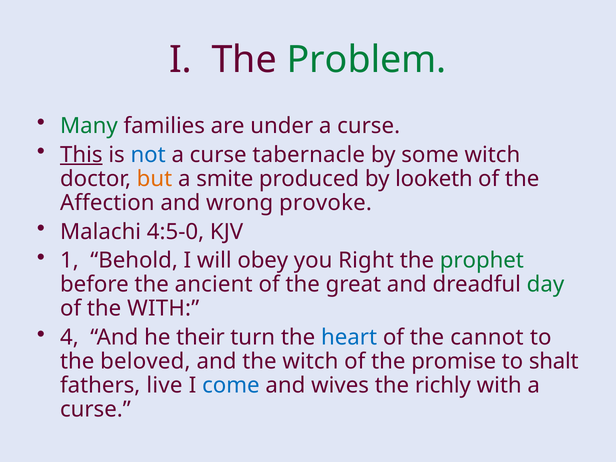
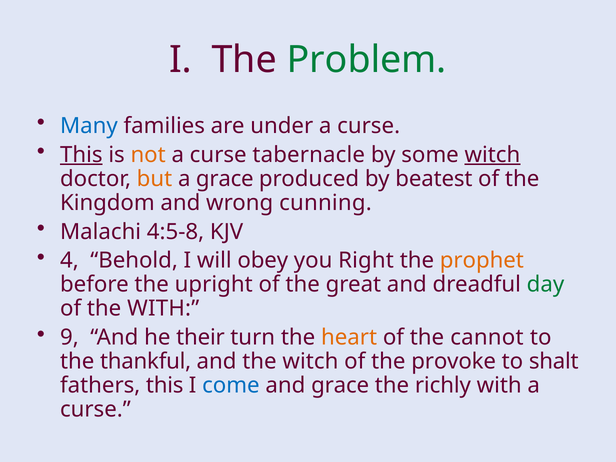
Many colour: green -> blue
not colour: blue -> orange
witch at (492, 155) underline: none -> present
a smite: smite -> grace
looketh: looketh -> beatest
Affection: Affection -> Kingdom
provoke: provoke -> cunning
4:5-0: 4:5-0 -> 4:5-8
1: 1 -> 4
prophet colour: green -> orange
ancient: ancient -> upright
4: 4 -> 9
heart colour: blue -> orange
beloved: beloved -> thankful
promise: promise -> provoke
fathers live: live -> this
and wives: wives -> grace
